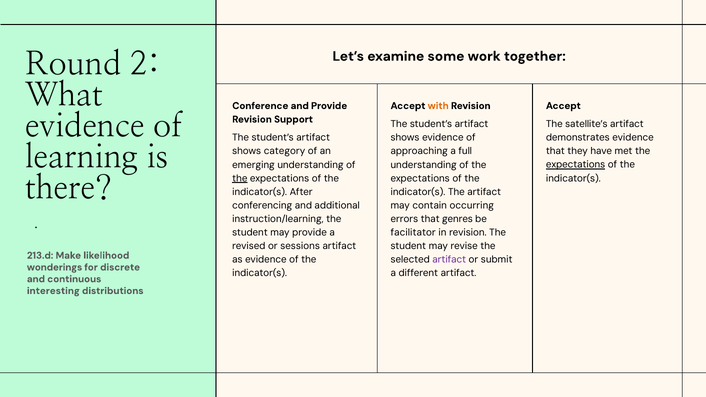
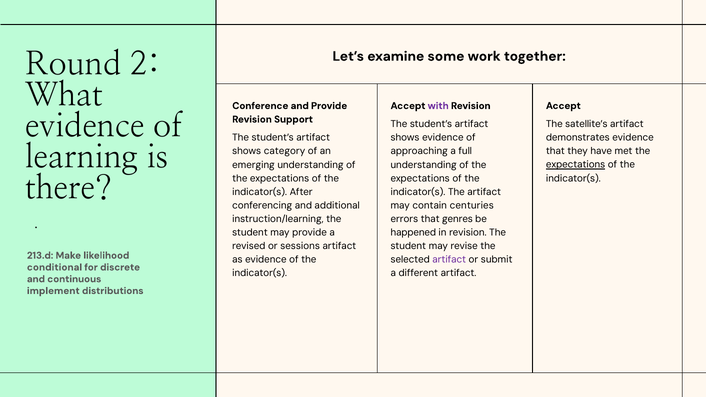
with colour: orange -> purple
the at (240, 178) underline: present -> none
occurring: occurring -> centuries
facilitator: facilitator -> happened
wonderings: wonderings -> conditional
interesting: interesting -> implement
